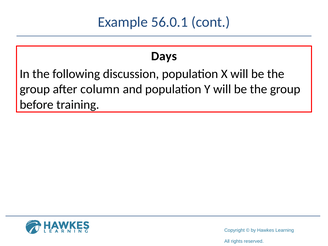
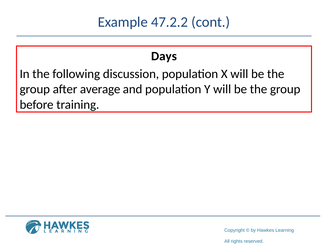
56.0.1: 56.0.1 -> 47.2.2
column: column -> average
